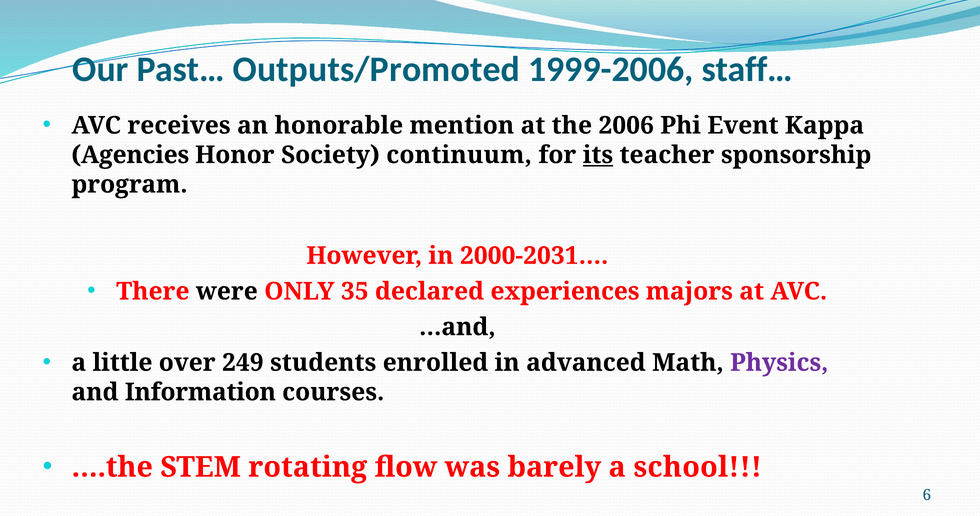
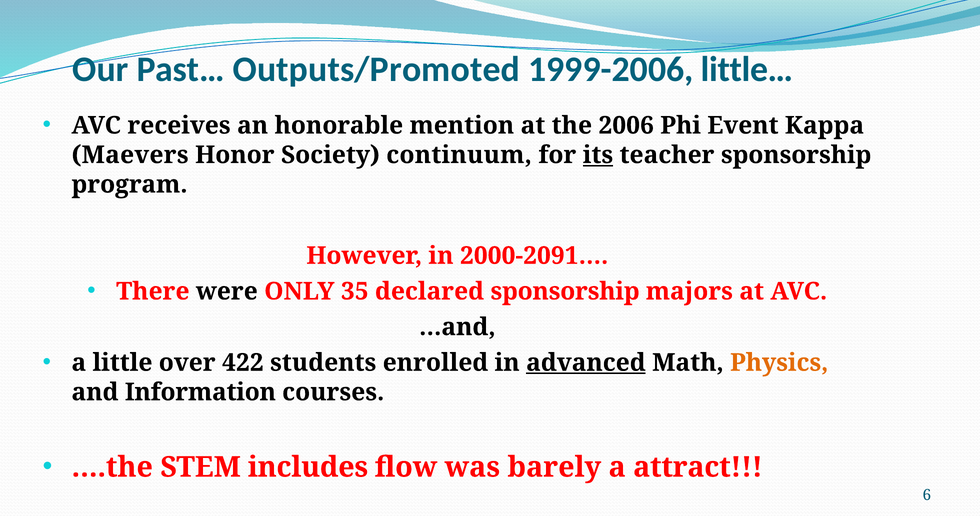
staff…: staff… -> little…
Agencies: Agencies -> Maevers
2000-2031…: 2000-2031… -> 2000-2091…
declared experiences: experiences -> sponsorship
249: 249 -> 422
advanced underline: none -> present
Physics colour: purple -> orange
rotating: rotating -> includes
school: school -> attract
